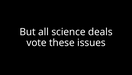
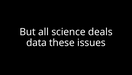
vote: vote -> data
